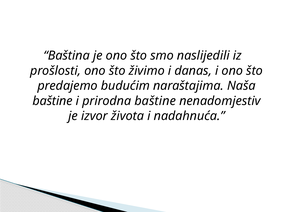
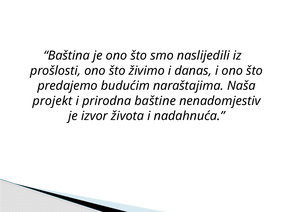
baštine at (53, 101): baštine -> projekt
